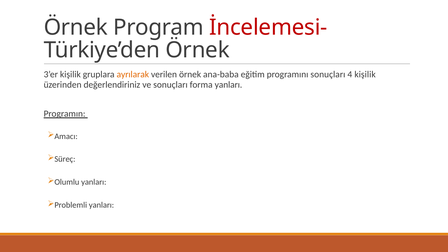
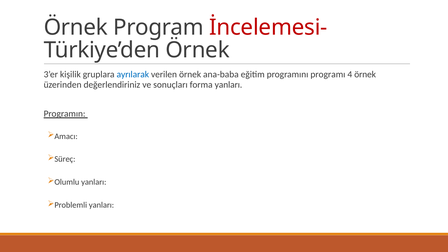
ayrılarak colour: orange -> blue
programını sonuçları: sonuçları -> programı
4 kişilik: kişilik -> örnek
